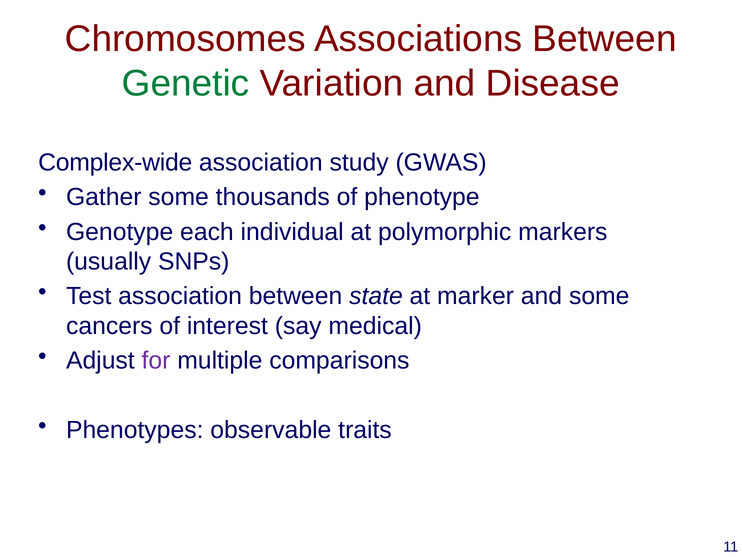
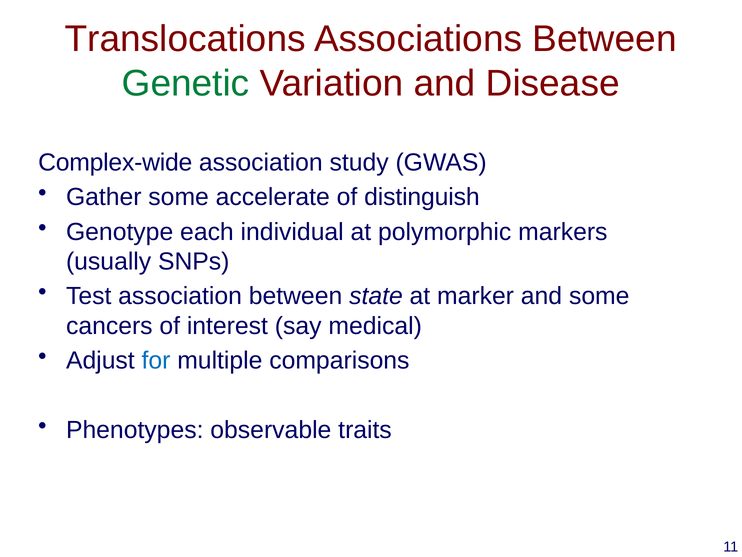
Chromosomes: Chromosomes -> Translocations
thousands: thousands -> accelerate
phenotype: phenotype -> distinguish
for colour: purple -> blue
